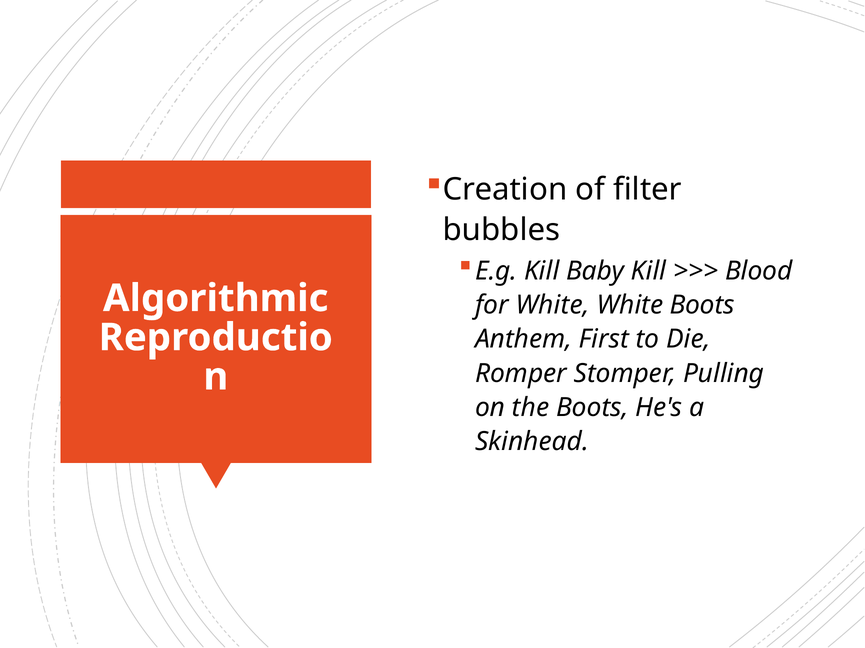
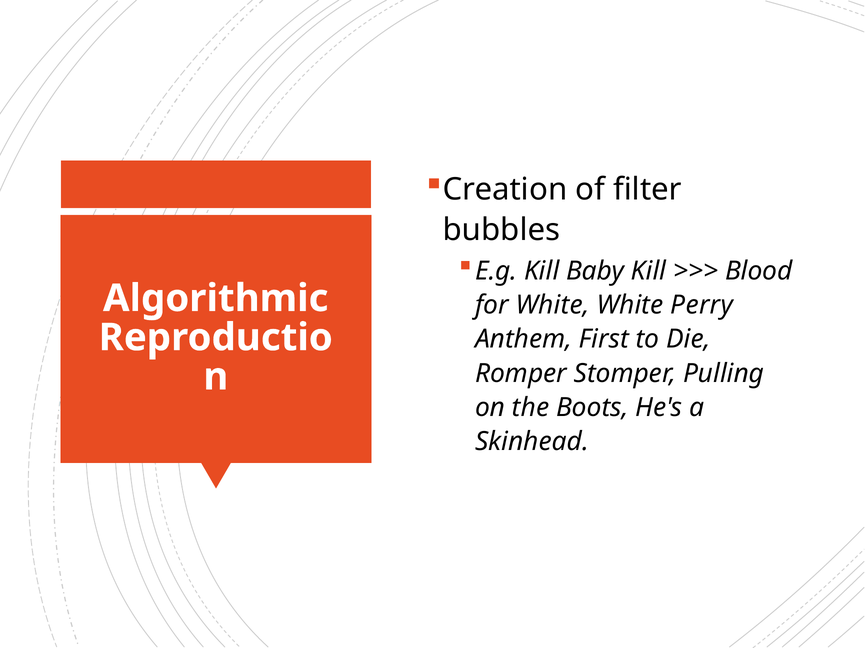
White Boots: Boots -> Perry
